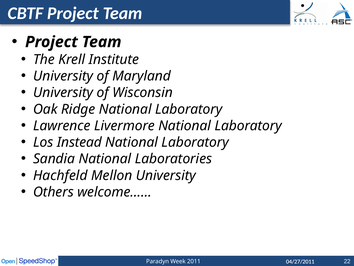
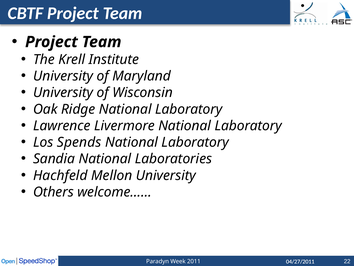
Instead: Instead -> Spends
